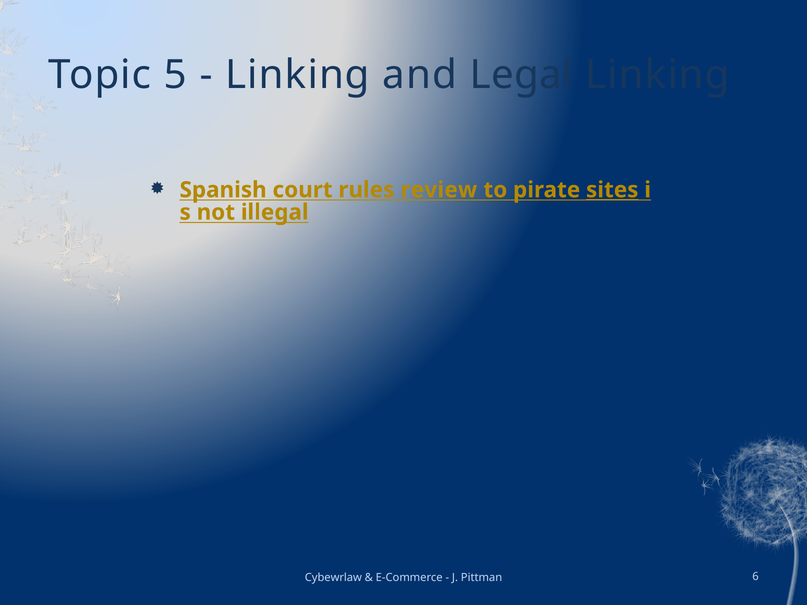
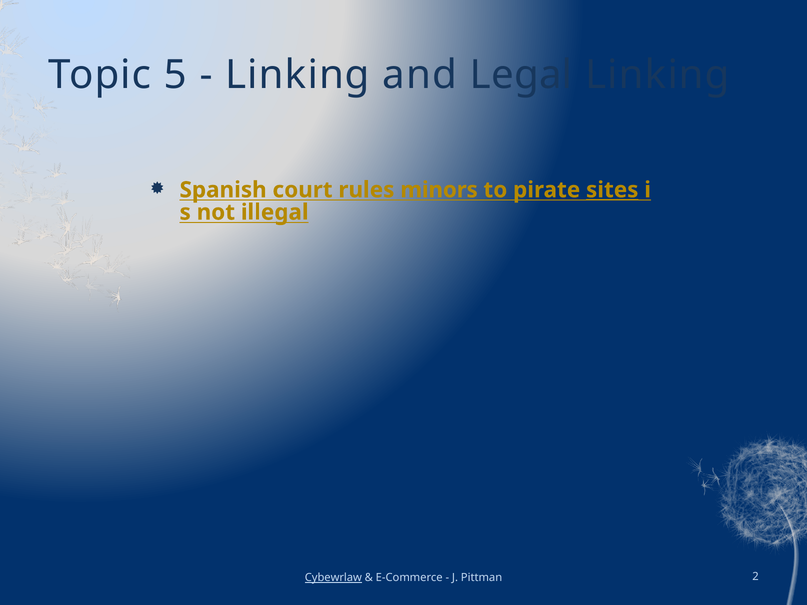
review: review -> minors
Cybewrlaw underline: none -> present
6: 6 -> 2
